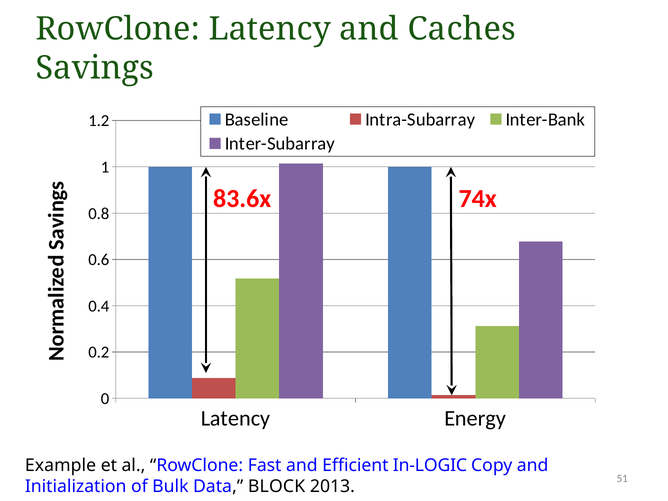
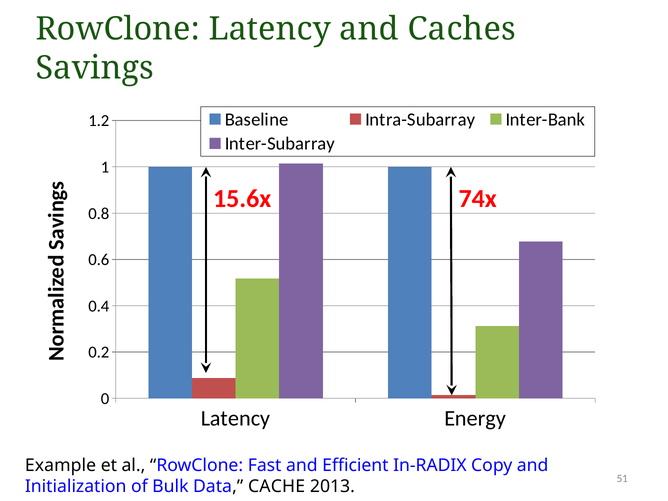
83.6x: 83.6x -> 15.6x
In-LOGIC: In-LOGIC -> In-RADIX
BLOCK: BLOCK -> CACHE
